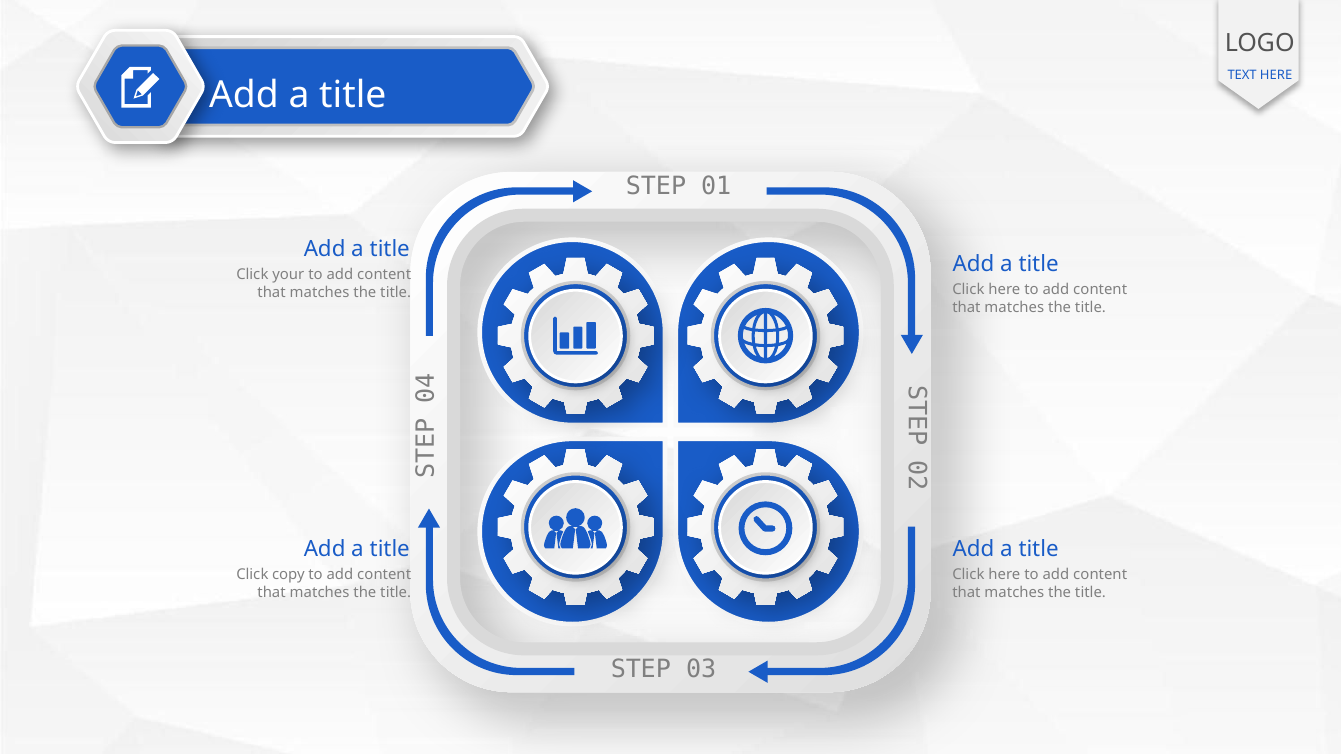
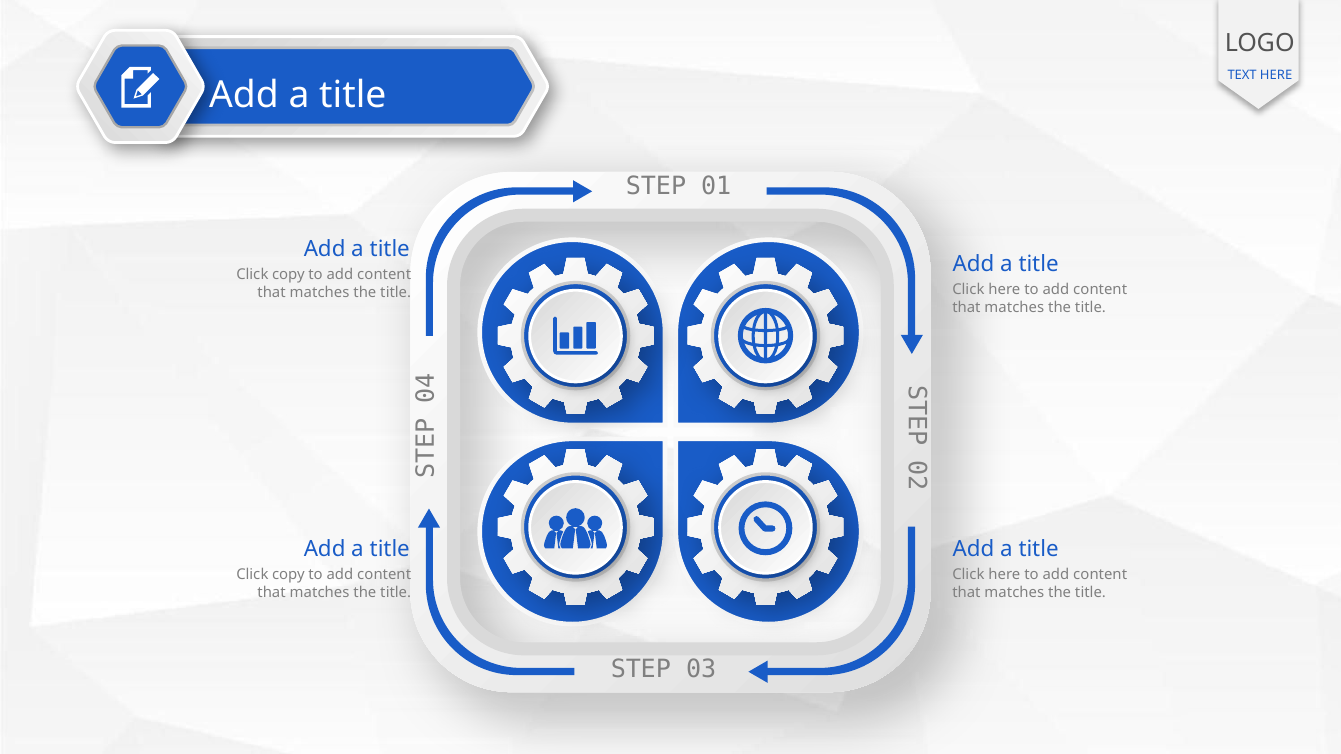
your at (288, 275): your -> copy
